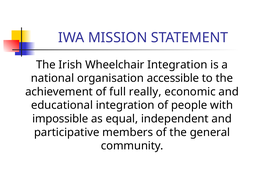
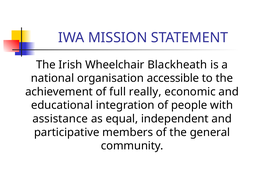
Wheelchair Integration: Integration -> Blackheath
impossible: impossible -> assistance
